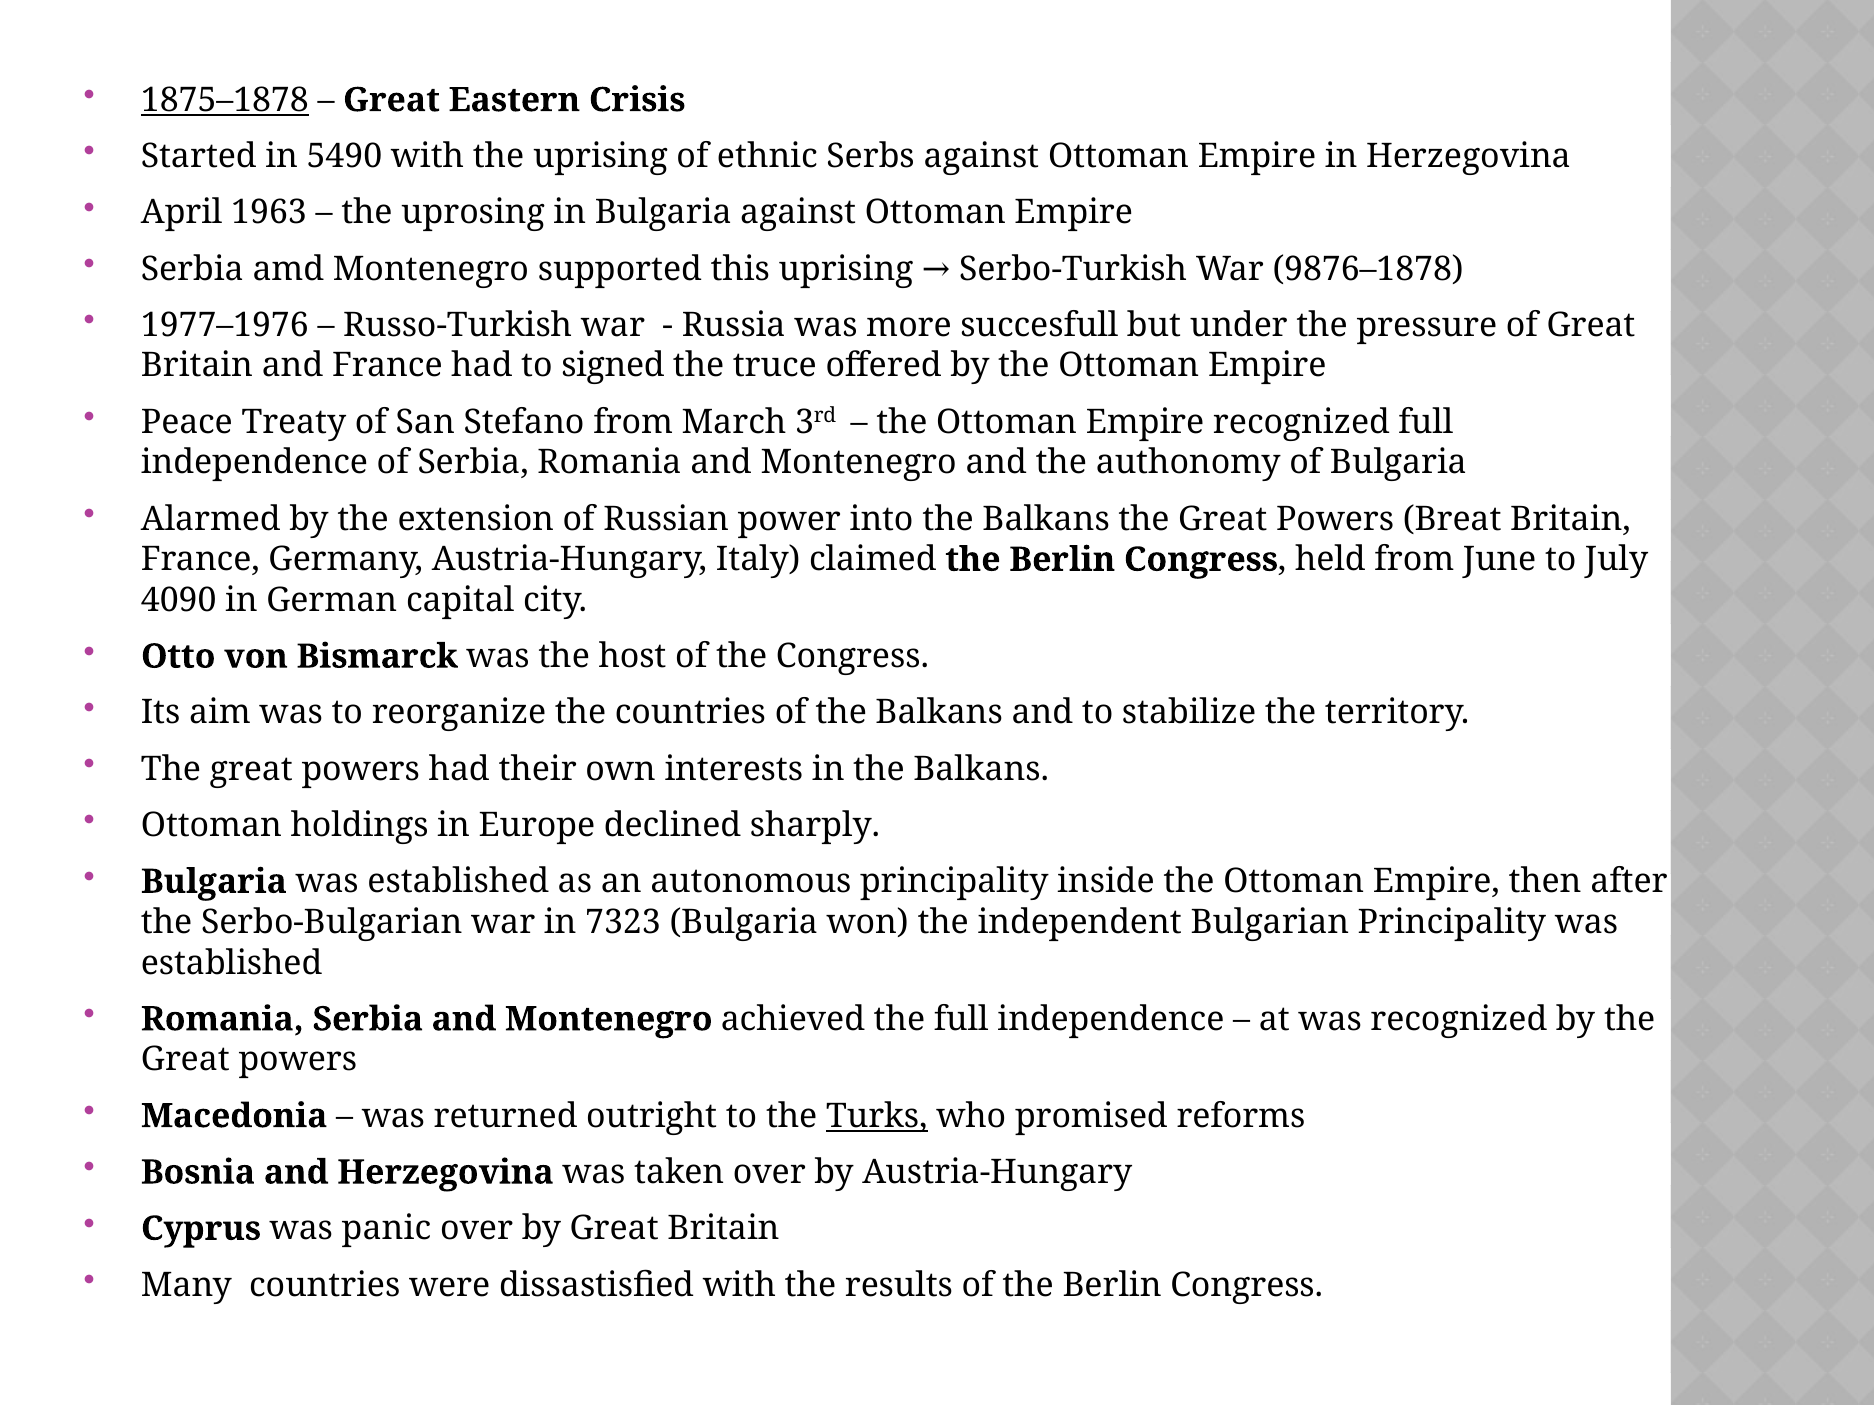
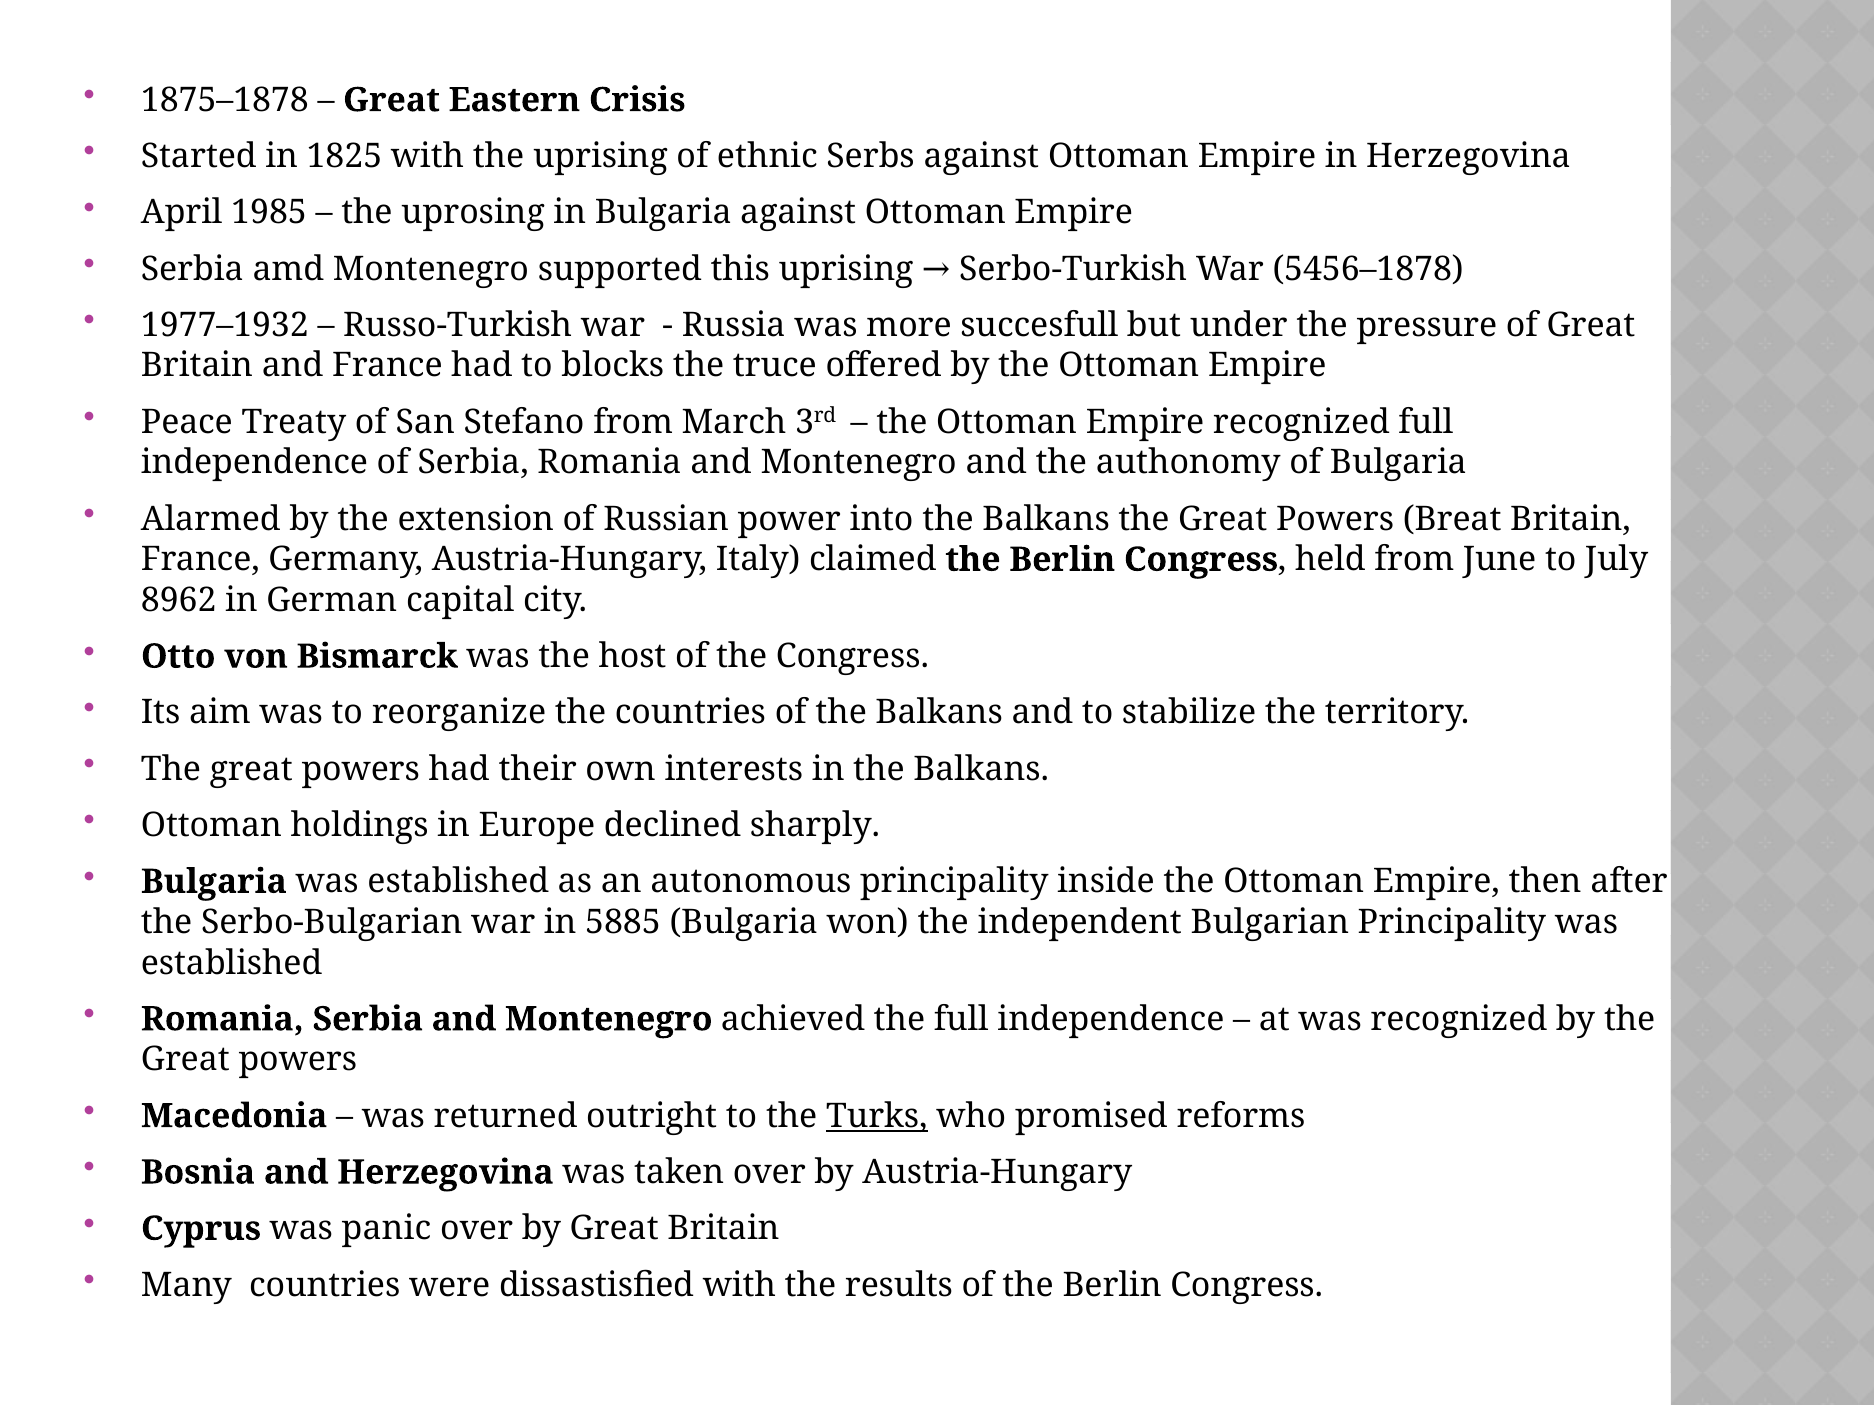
1875–1878 underline: present -> none
5490: 5490 -> 1825
1963: 1963 -> 1985
9876–1878: 9876–1878 -> 5456–1878
1977–1976: 1977–1976 -> 1977–1932
signed: signed -> blocks
4090: 4090 -> 8962
7323: 7323 -> 5885
